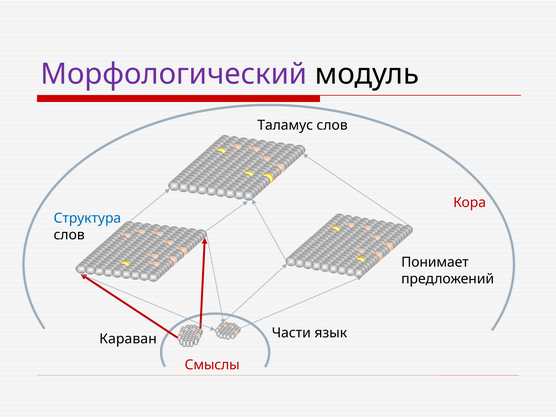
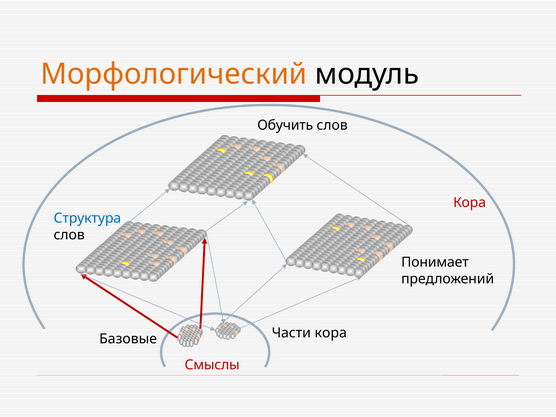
Морфологический colour: purple -> orange
Таламус: Таламус -> Обучить
Караван: Караван -> Базовые
Части язык: язык -> кора
